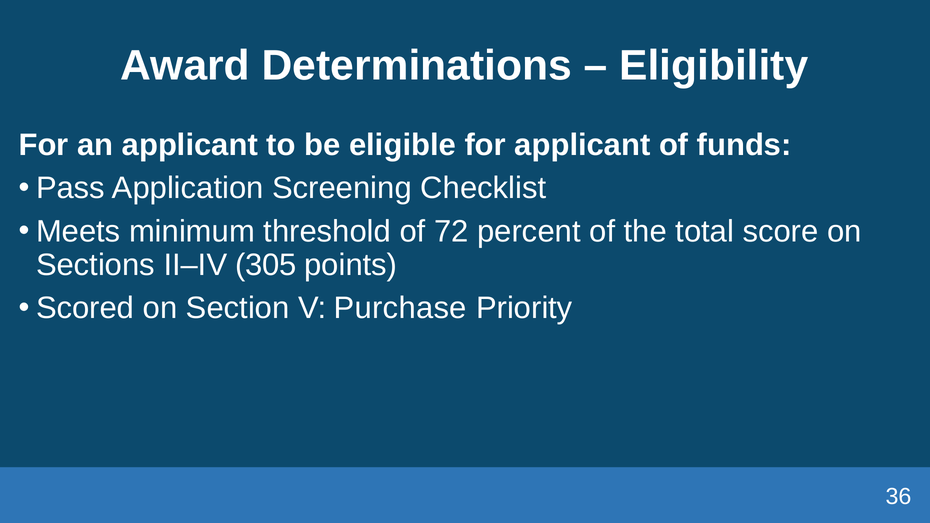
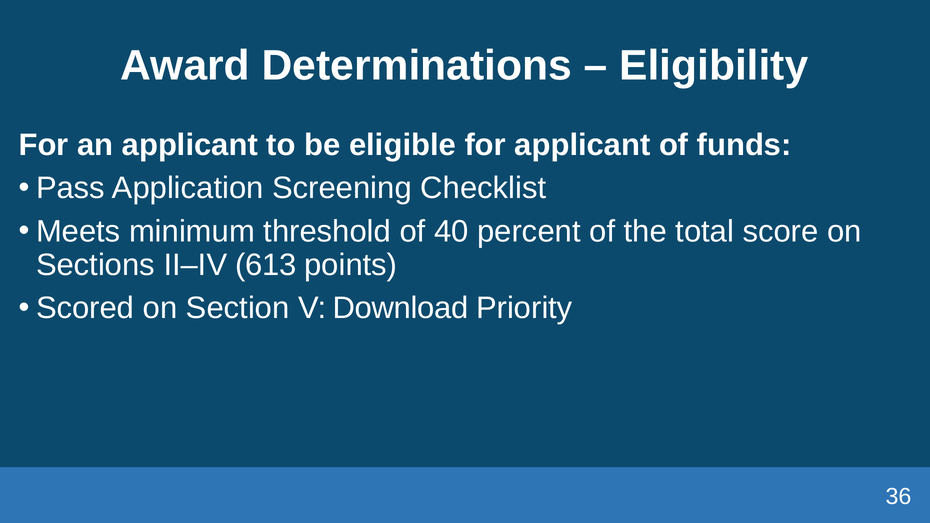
72: 72 -> 40
305: 305 -> 613
Purchase: Purchase -> Download
